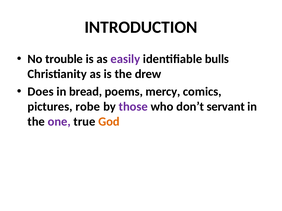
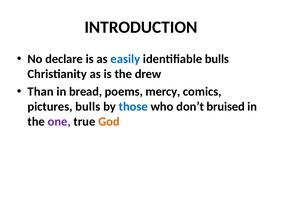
trouble: trouble -> declare
easily colour: purple -> blue
Does: Does -> Than
pictures robe: robe -> bulls
those colour: purple -> blue
servant: servant -> bruised
